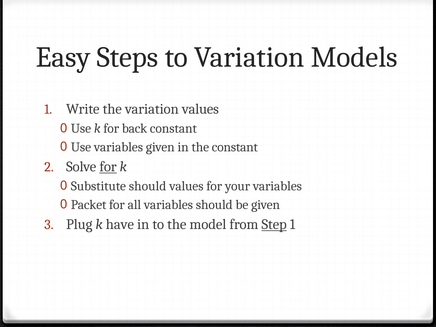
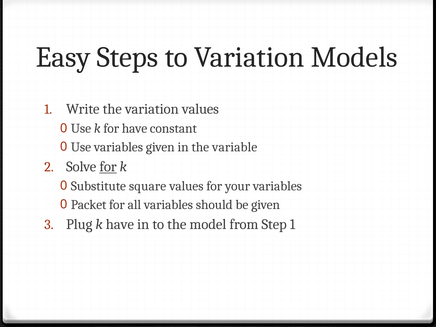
for back: back -> have
the constant: constant -> variable
Substitute should: should -> square
Step underline: present -> none
